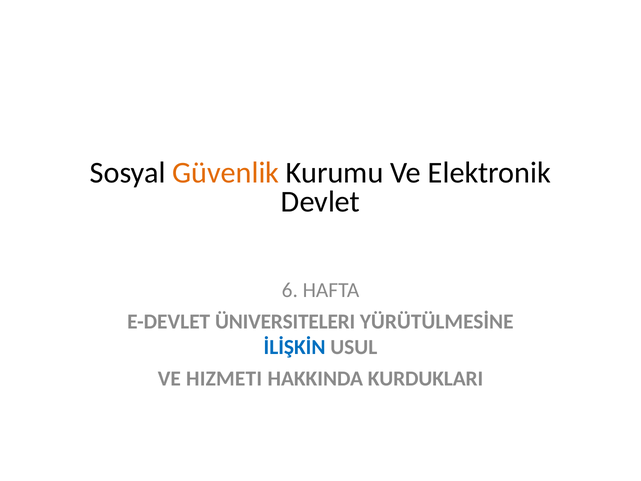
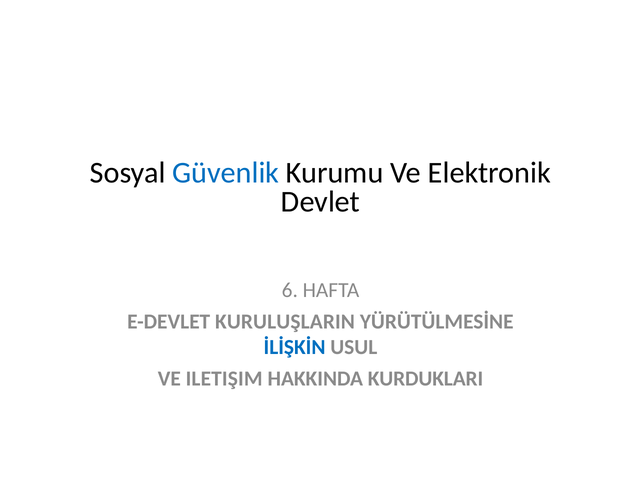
Güvenlik colour: orange -> blue
ÜNIVERSITELERI: ÜNIVERSITELERI -> KURULUŞLARIN
HIZMETI: HIZMETI -> ILETIŞIM
